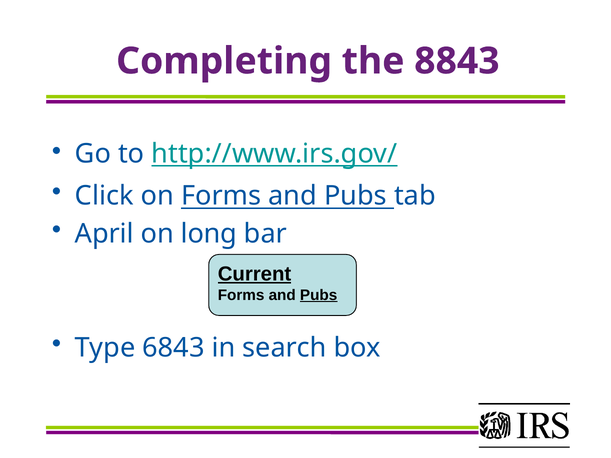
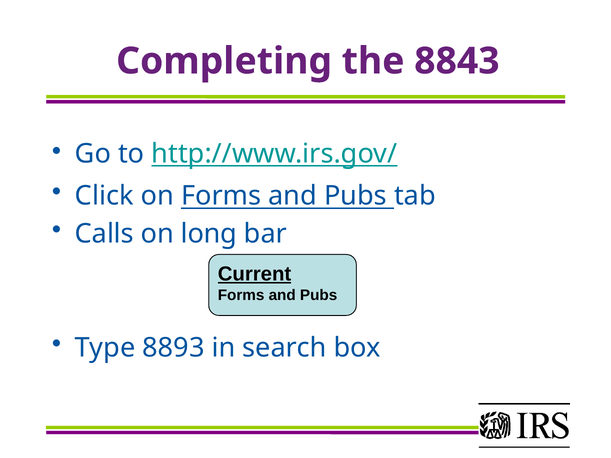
April: April -> Calls
Pubs at (319, 295) underline: present -> none
6843: 6843 -> 8893
